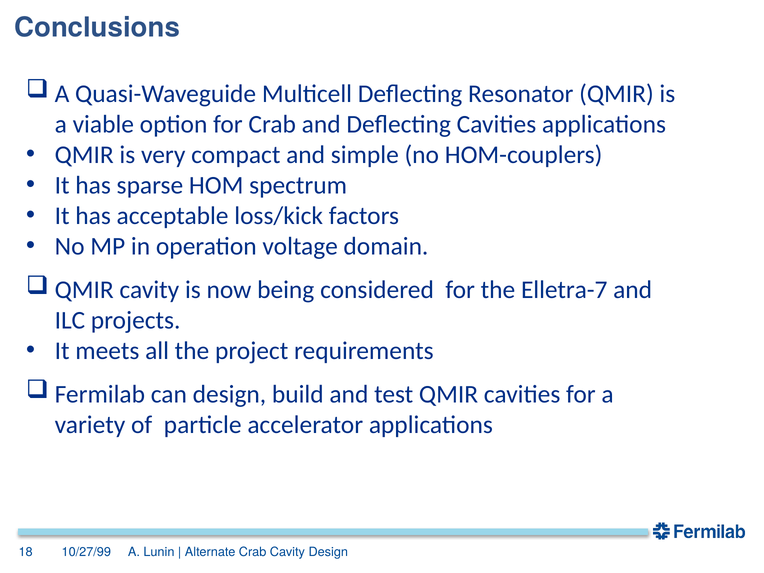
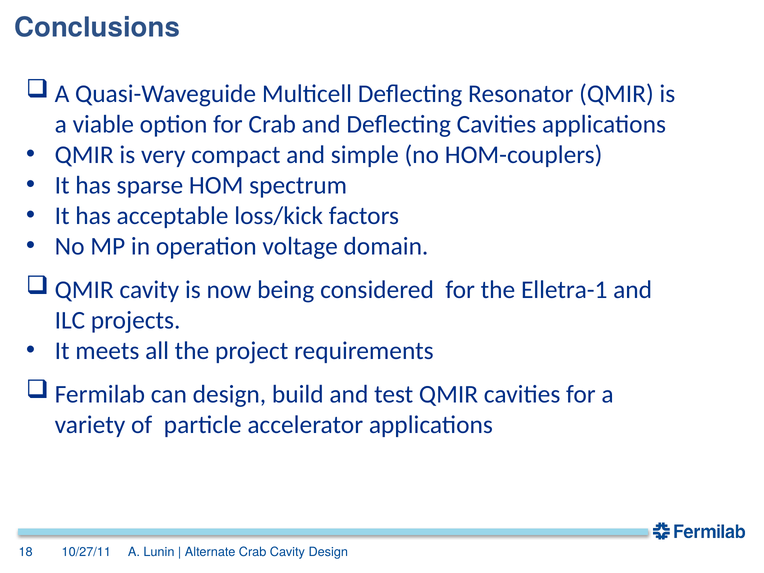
Elletra-7: Elletra-7 -> Elletra-1
10/27/99: 10/27/99 -> 10/27/11
